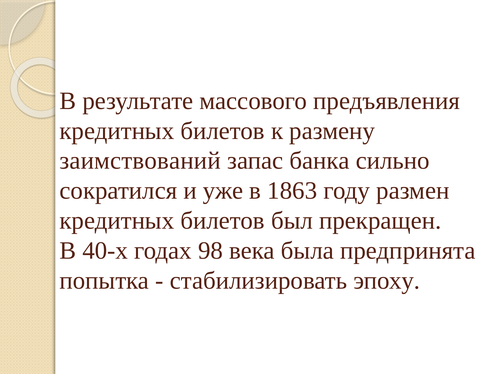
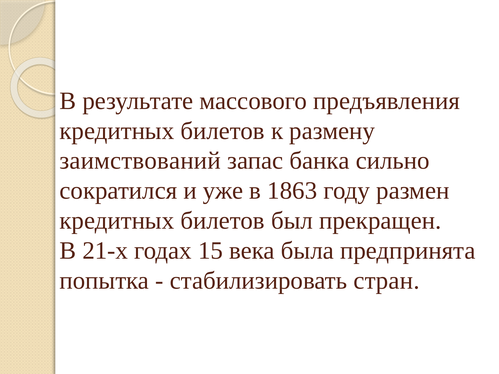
40-х: 40-х -> 21-х
98: 98 -> 15
эпоху: эпоху -> стран
